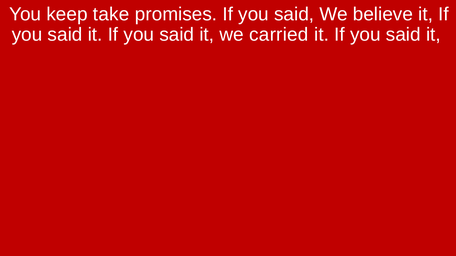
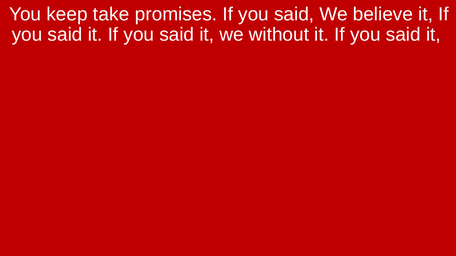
carried: carried -> without
